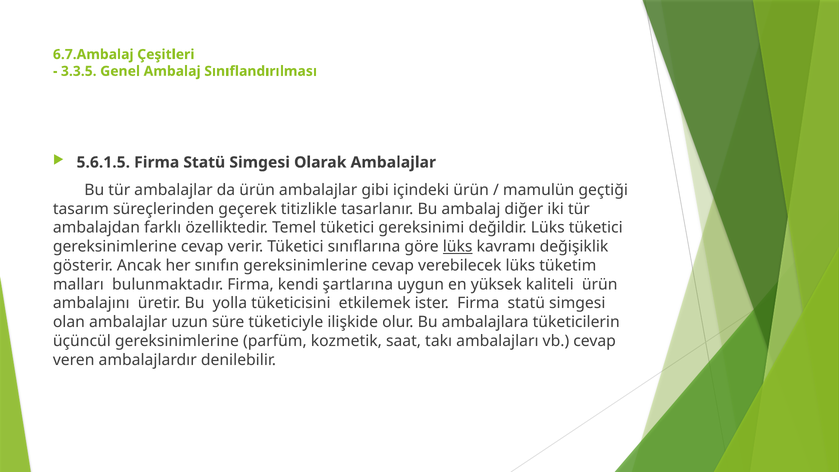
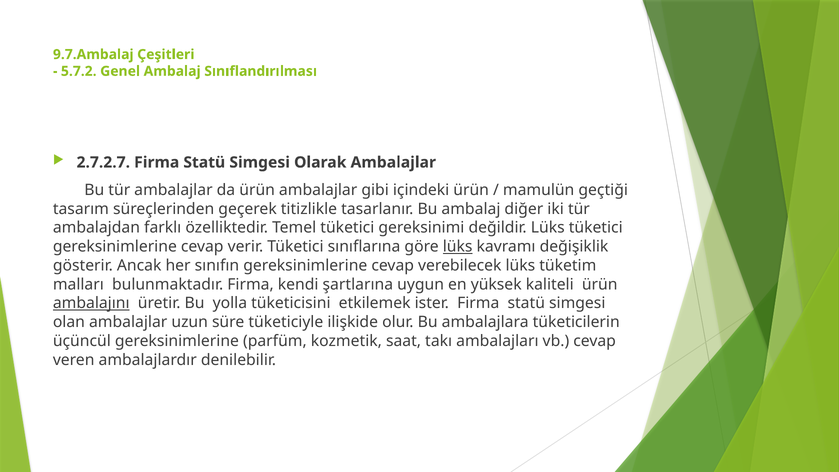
6.7.Ambalaj: 6.7.Ambalaj -> 9.7.Ambalaj
3.3.5: 3.3.5 -> 5.7.2
5.6.1.5: 5.6.1.5 -> 2.7.2.7
ambalajını underline: none -> present
